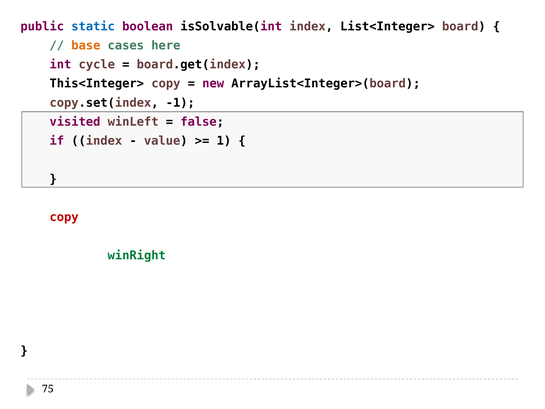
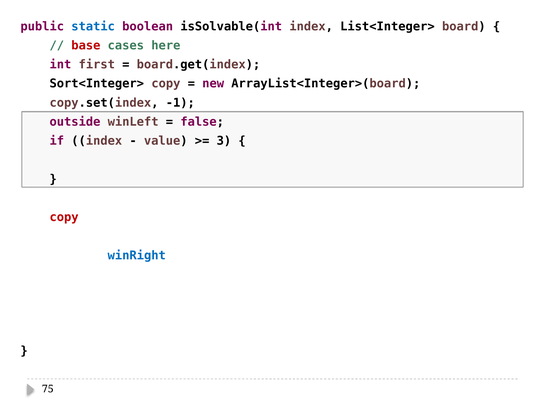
base colour: orange -> red
cycle: cycle -> first
This<Integer>: This<Integer> -> Sort<Integer>
visited: visited -> outside
1: 1 -> 3
winRight at (137, 255) colour: green -> blue
